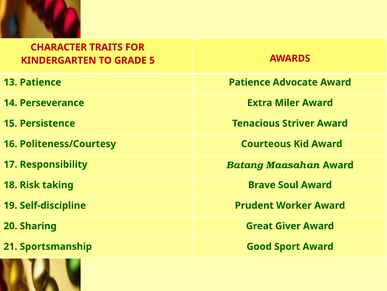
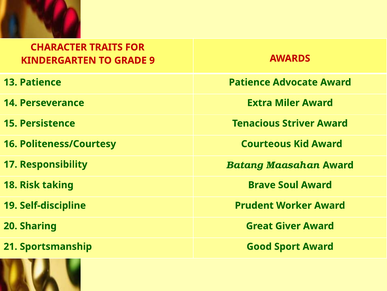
5: 5 -> 9
